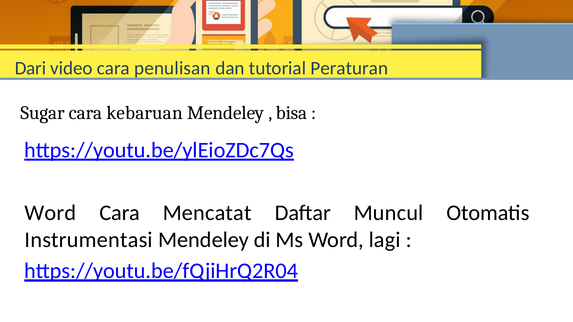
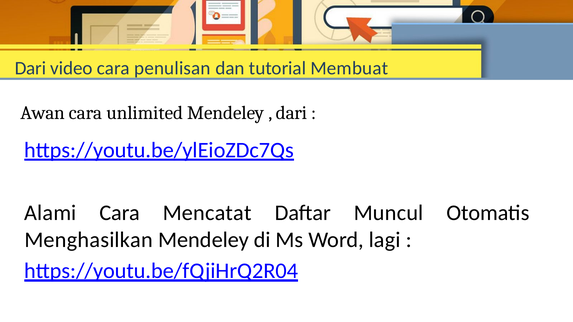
Peraturan: Peraturan -> Membuat
Sugar: Sugar -> Awan
kebaruan: kebaruan -> unlimited
bisa at (292, 113): bisa -> dari
Word at (50, 213): Word -> Alami
Instrumentasi: Instrumentasi -> Menghasilkan
